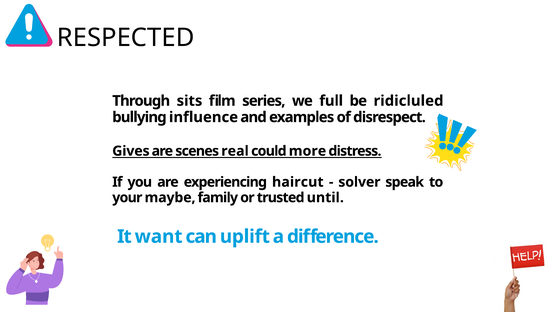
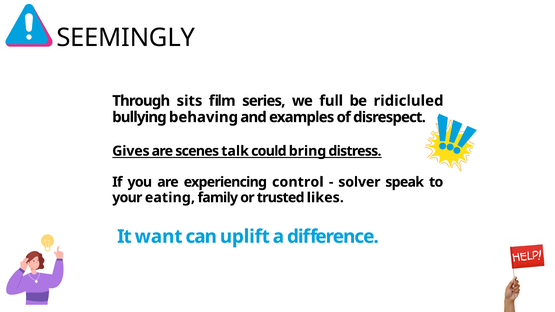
RESPECTED: RESPECTED -> SEEMINGLY
influence: influence -> behaving
real: real -> talk
more: more -> bring
haircut: haircut -> control
maybe: maybe -> eating
until: until -> likes
